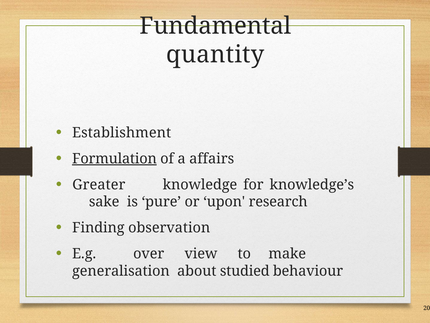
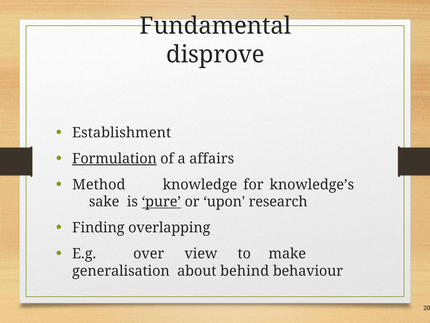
quantity: quantity -> disprove
Greater: Greater -> Method
pure underline: none -> present
observation: observation -> overlapping
studied: studied -> behind
